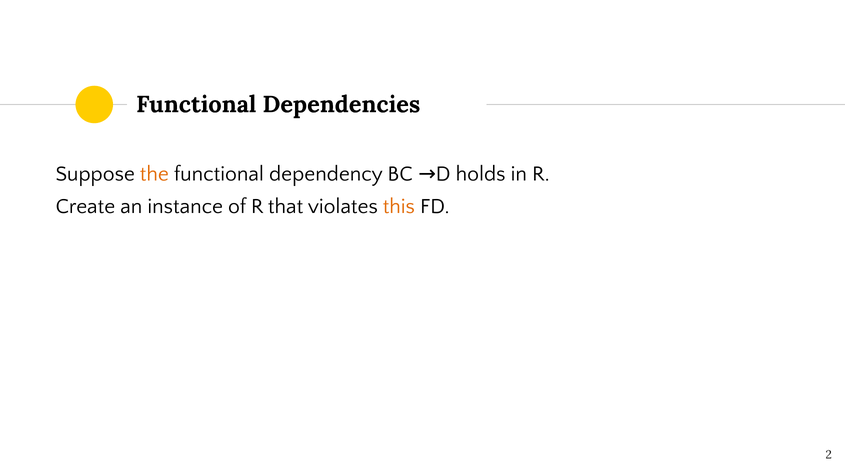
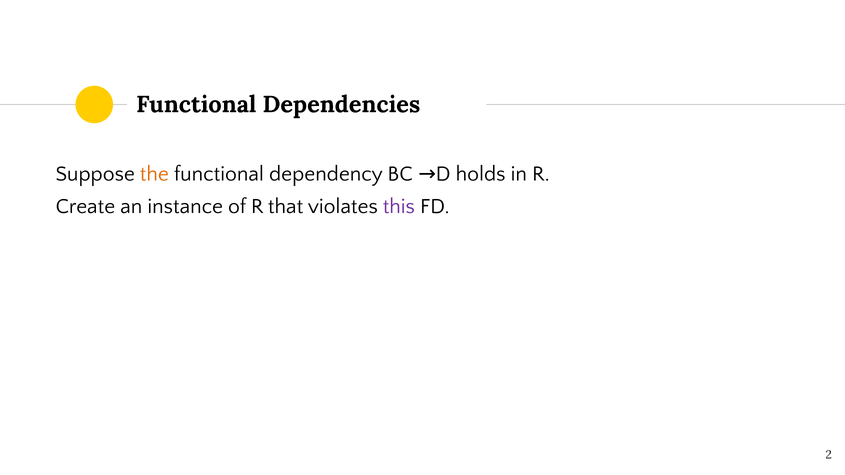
this colour: orange -> purple
